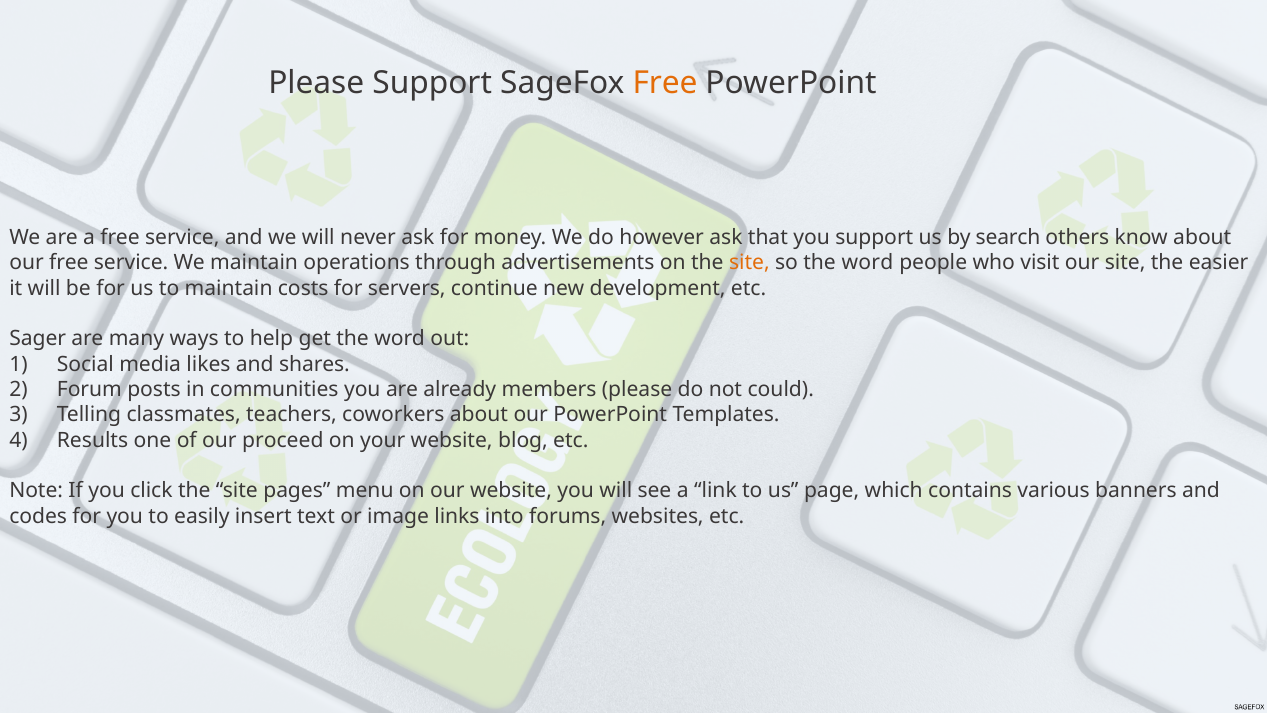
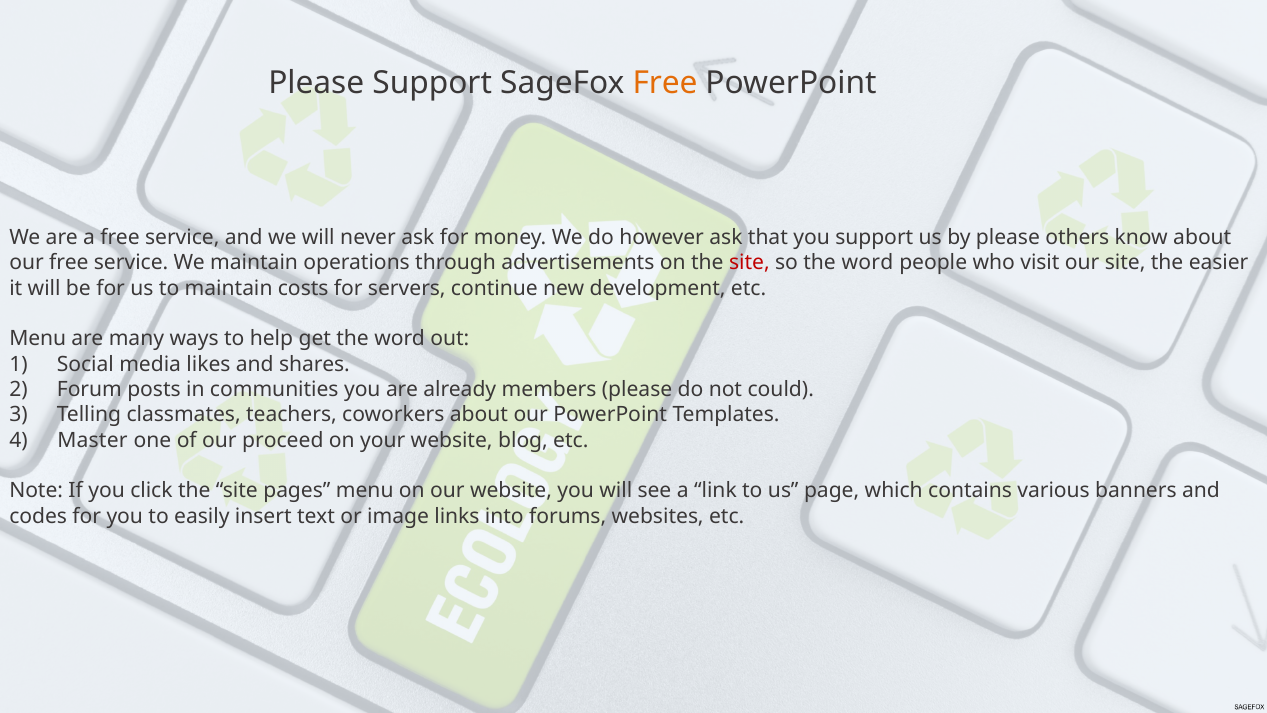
by search: search -> please
site at (749, 263) colour: orange -> red
Sager at (38, 339): Sager -> Menu
Results: Results -> Master
